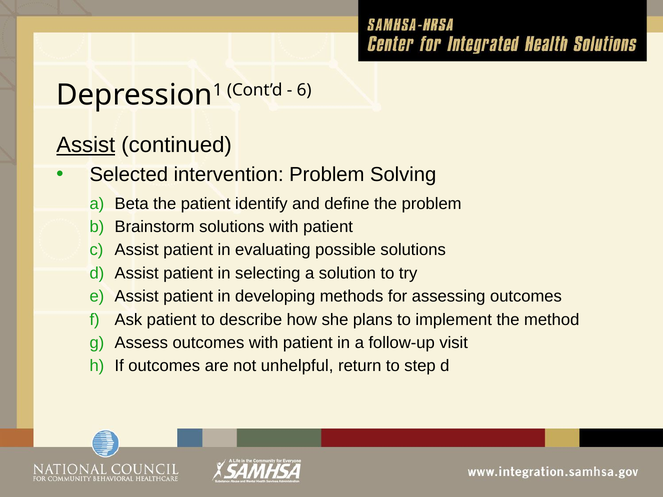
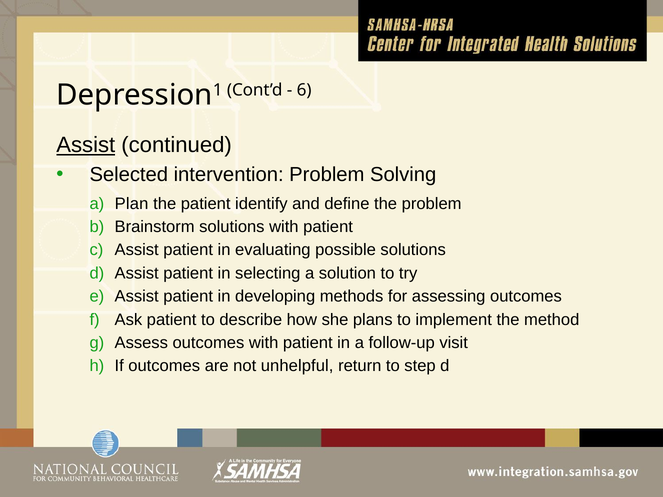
Beta: Beta -> Plan
